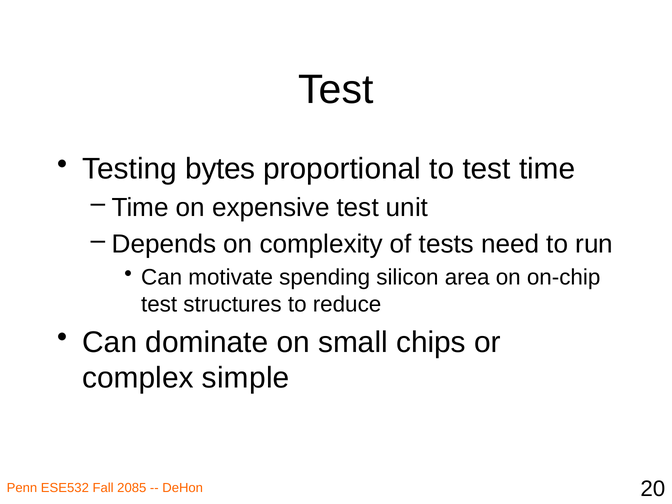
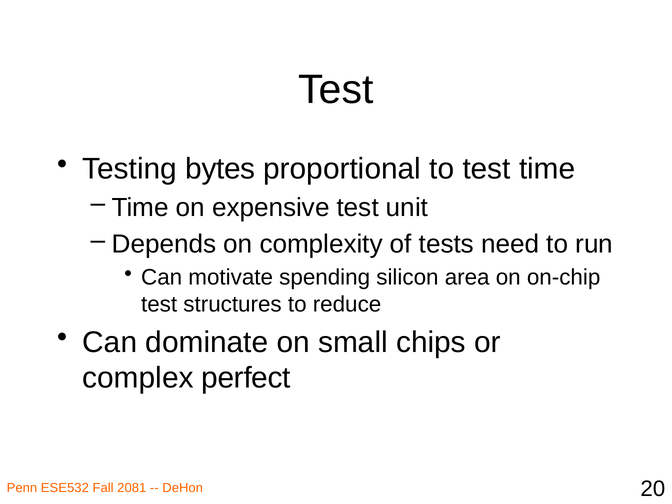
simple: simple -> perfect
2085: 2085 -> 2081
